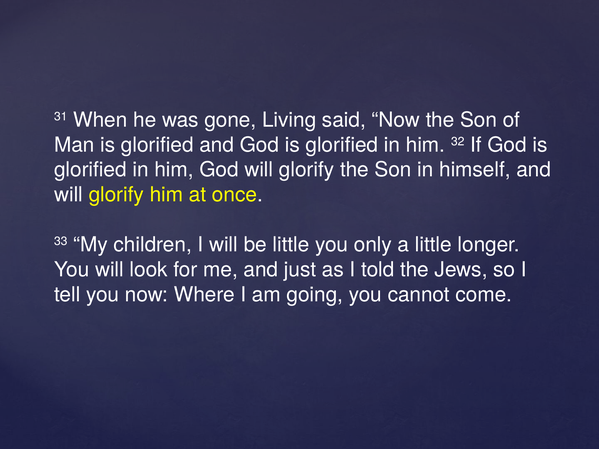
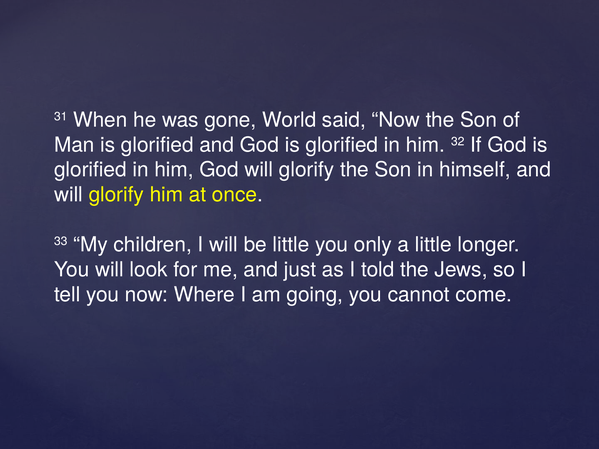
Living: Living -> World
